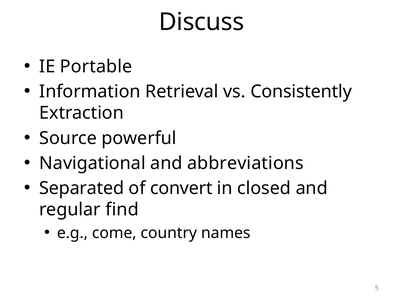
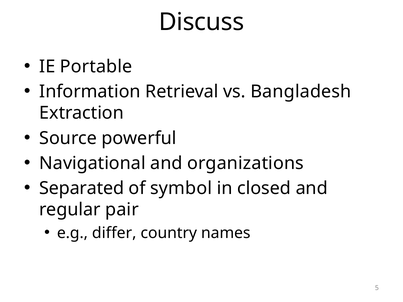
Consistently: Consistently -> Bangladesh
abbreviations: abbreviations -> organizations
convert: convert -> symbol
find: find -> pair
come: come -> differ
